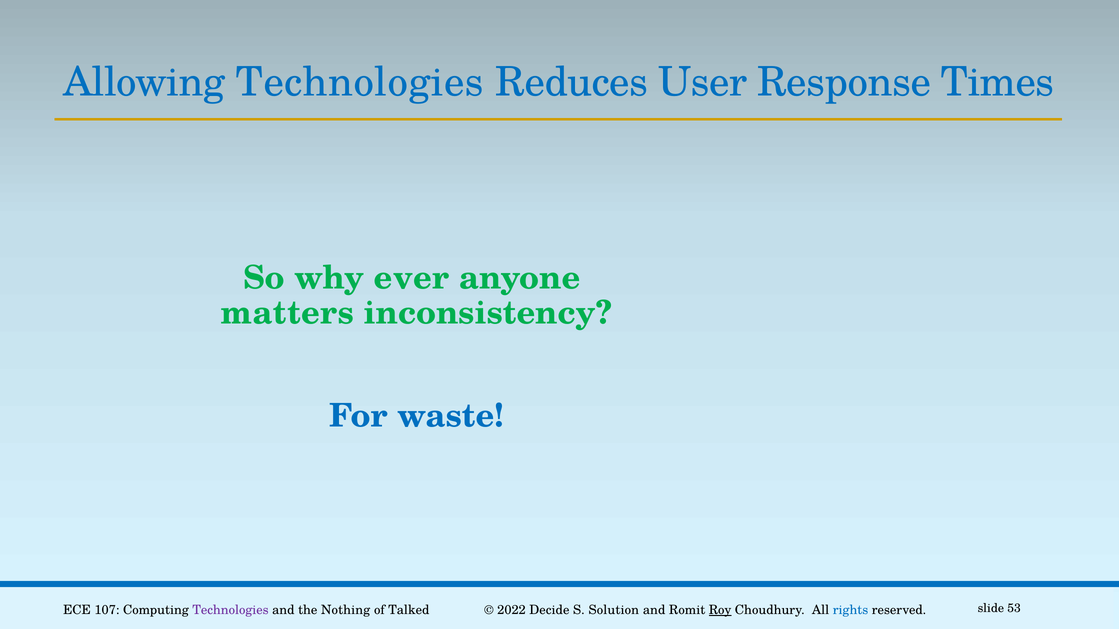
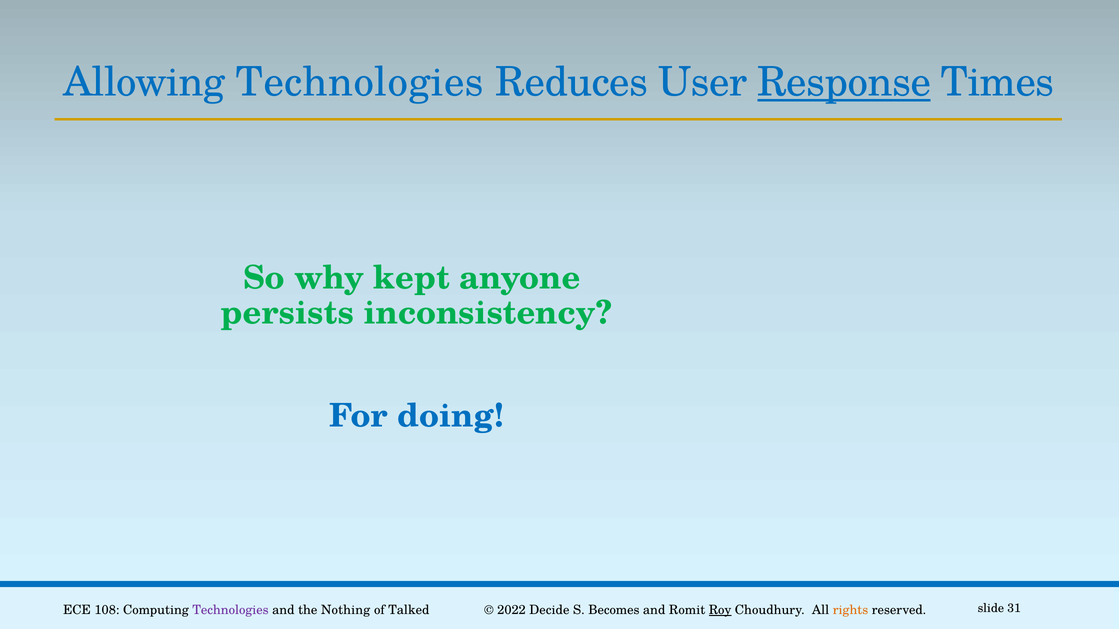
Response underline: none -> present
ever: ever -> kept
matters: matters -> persists
waste: waste -> doing
53: 53 -> 31
107: 107 -> 108
Solution: Solution -> Becomes
rights colour: blue -> orange
